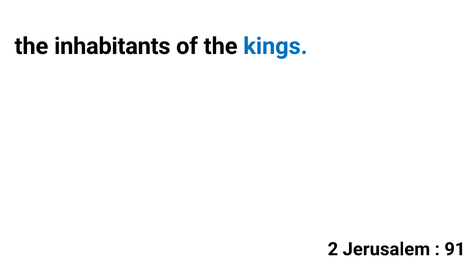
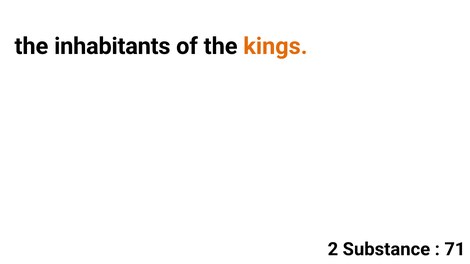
kings colour: blue -> orange
Jerusalem: Jerusalem -> Substance
91: 91 -> 71
